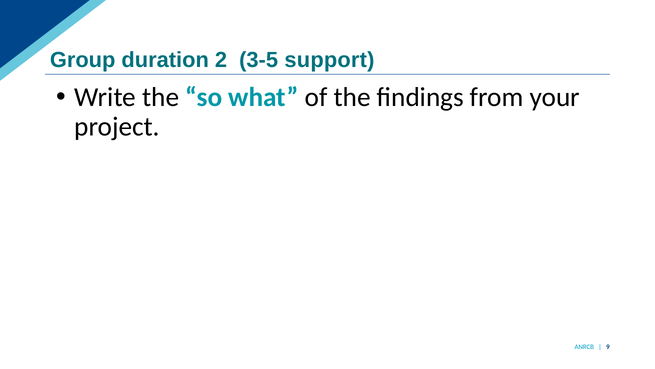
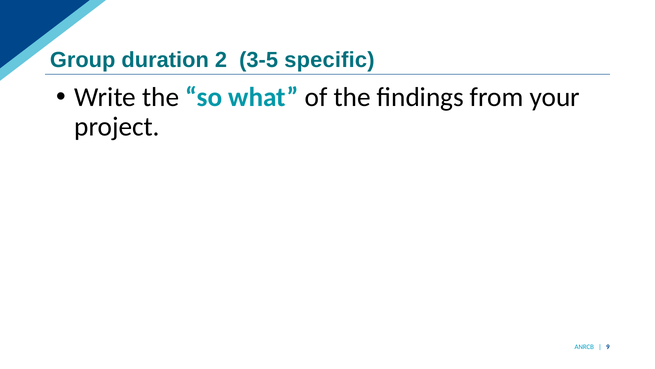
support: support -> specific
